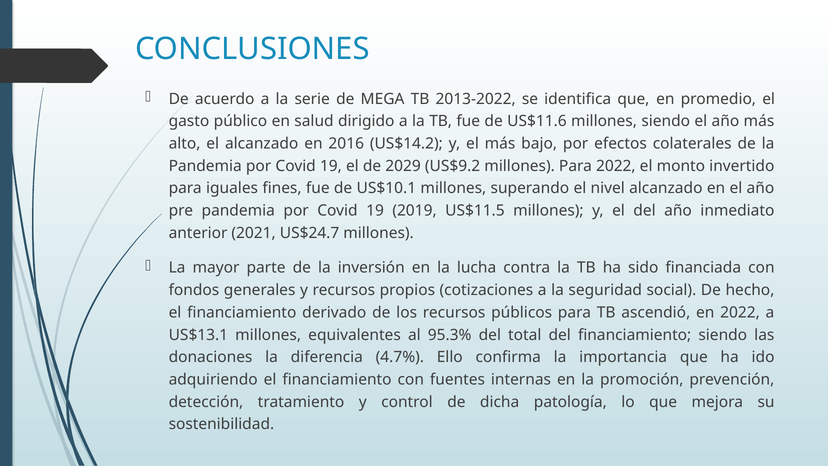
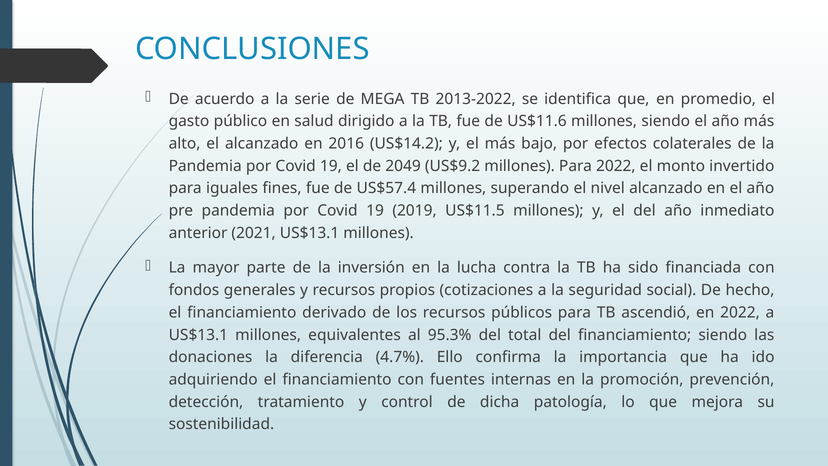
2029: 2029 -> 2049
US$10.1: US$10.1 -> US$57.4
2021 US$24.7: US$24.7 -> US$13.1
